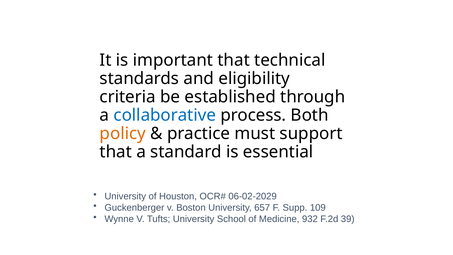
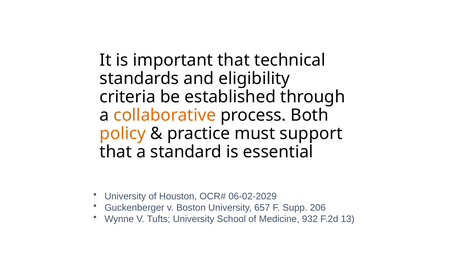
collaborative colour: blue -> orange
109: 109 -> 206
39: 39 -> 13
